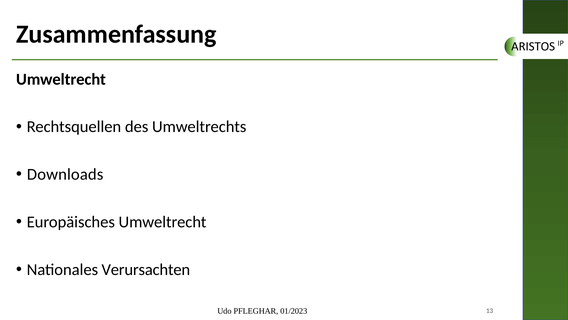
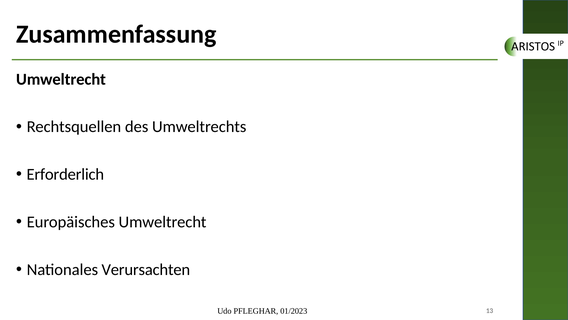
Downloads: Downloads -> Erforderlich
